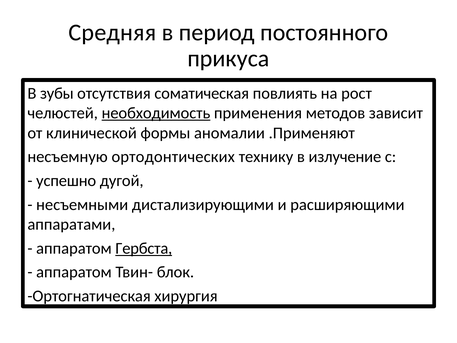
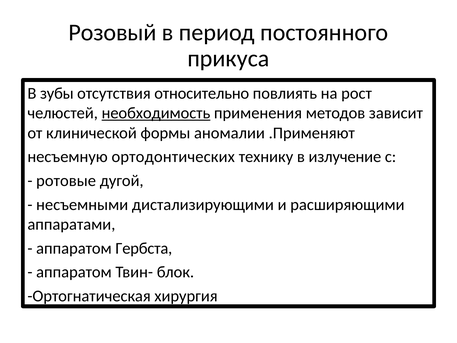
Средняя: Средняя -> Розовый
соматическая: соматическая -> относительно
успешно: успешно -> ротовые
Гербста underline: present -> none
